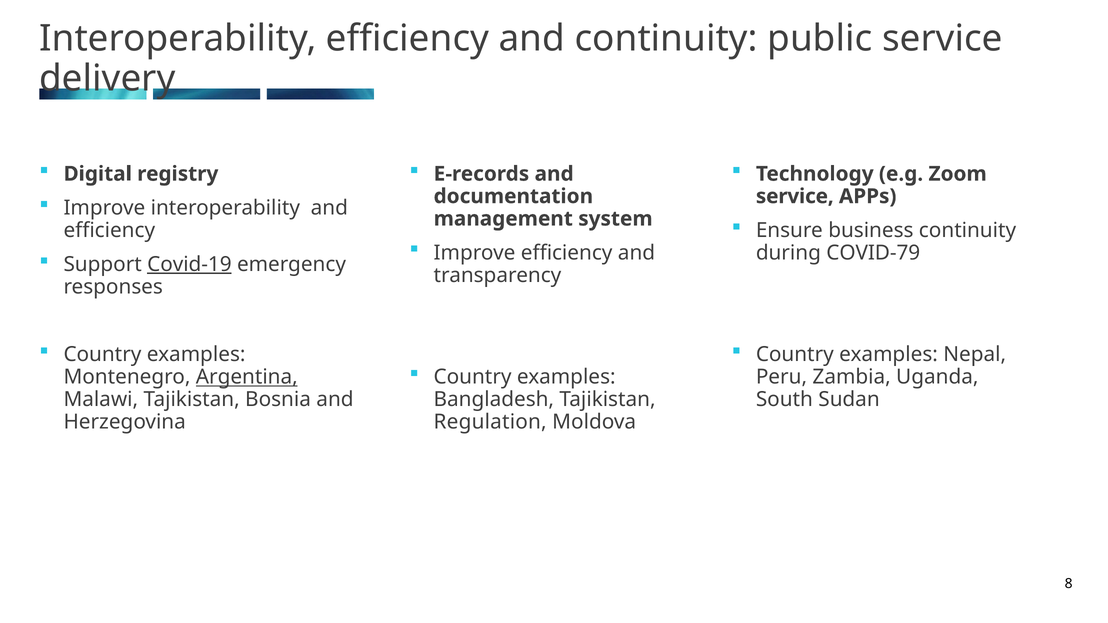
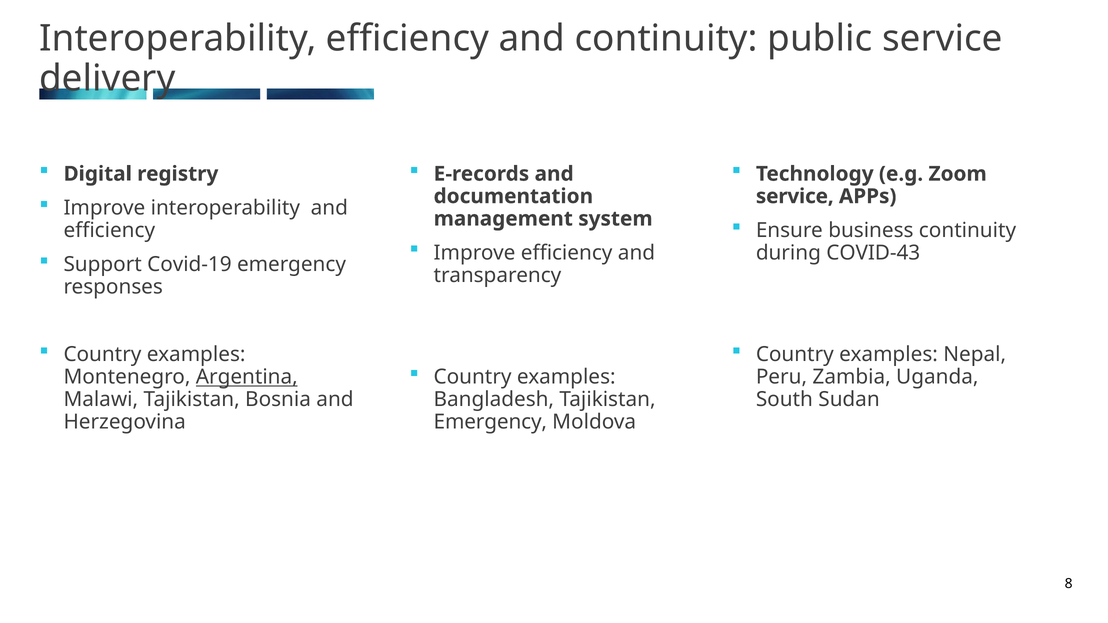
COVID-79: COVID-79 -> COVID-43
Covid-19 underline: present -> none
Regulation at (490, 422): Regulation -> Emergency
